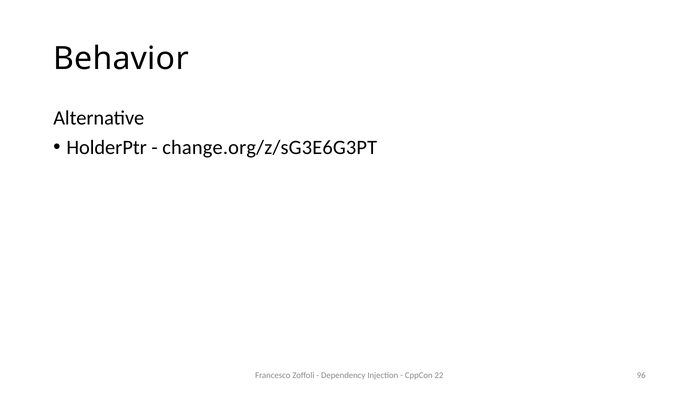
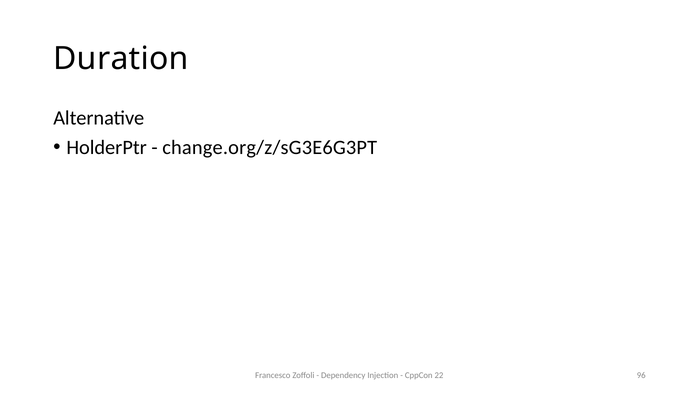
Behavior: Behavior -> Duration
